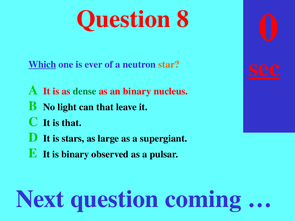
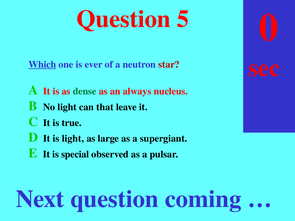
Question 8: 8 -> 5
sec underline: present -> none
star colour: orange -> red
an binary: binary -> always
is that: that -> true
is stars: stars -> light
is binary: binary -> special
